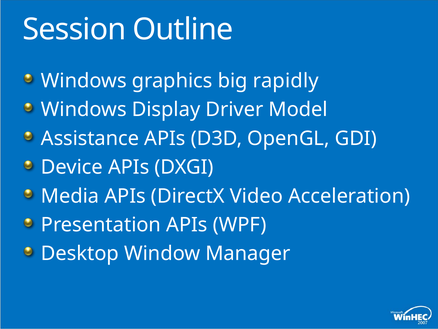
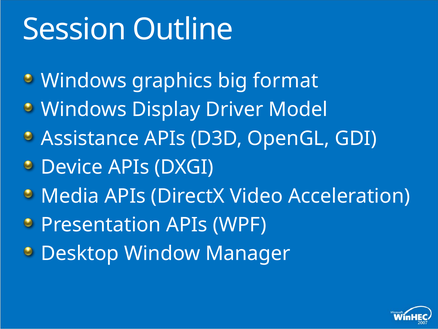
rapidly: rapidly -> format
